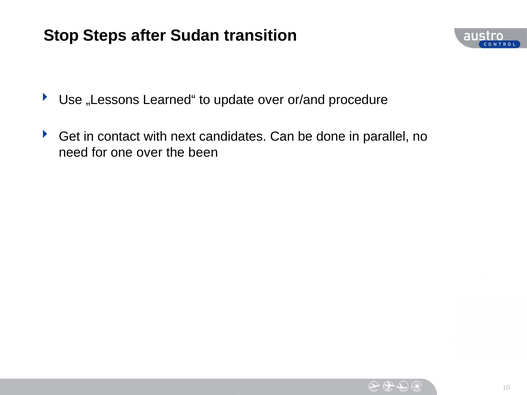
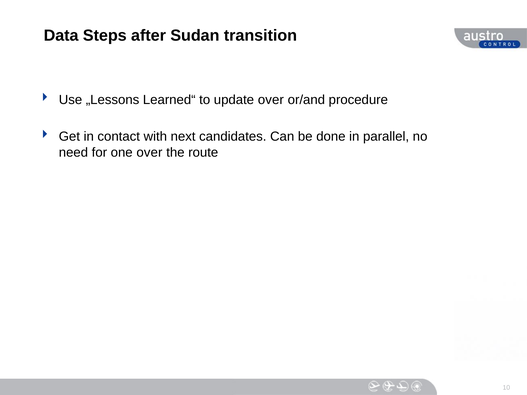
Stop: Stop -> Data
been: been -> route
